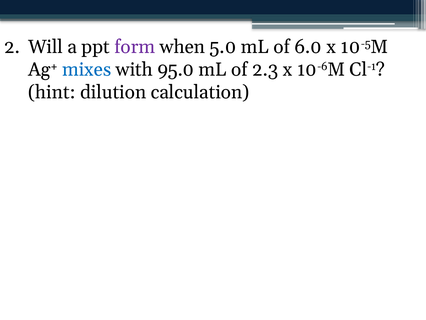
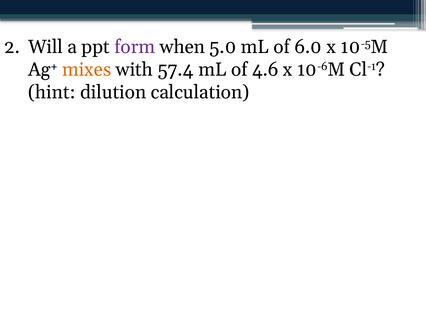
mixes colour: blue -> orange
95.0: 95.0 -> 57.4
2.3: 2.3 -> 4.6
